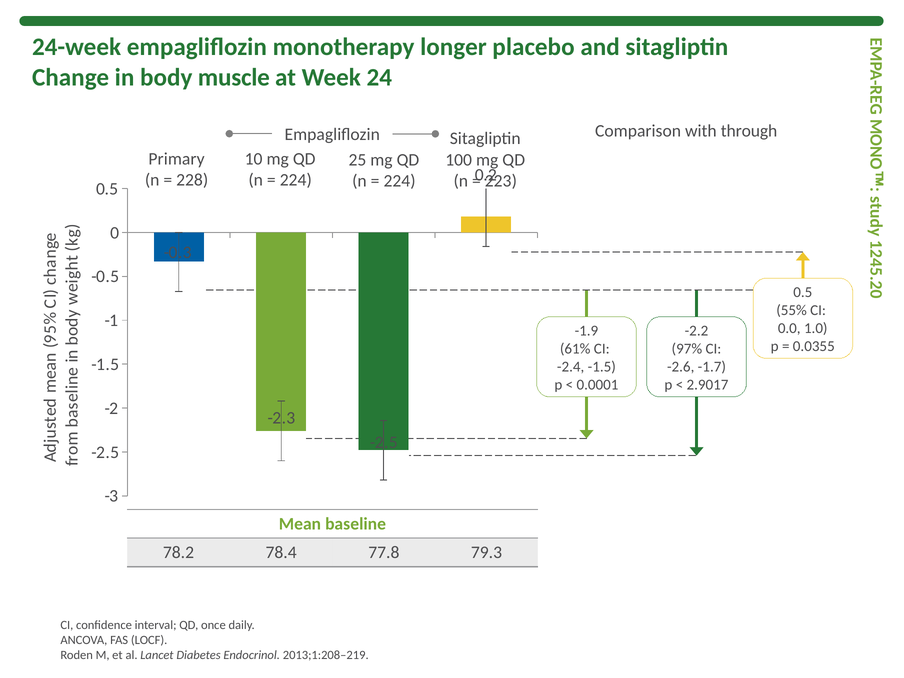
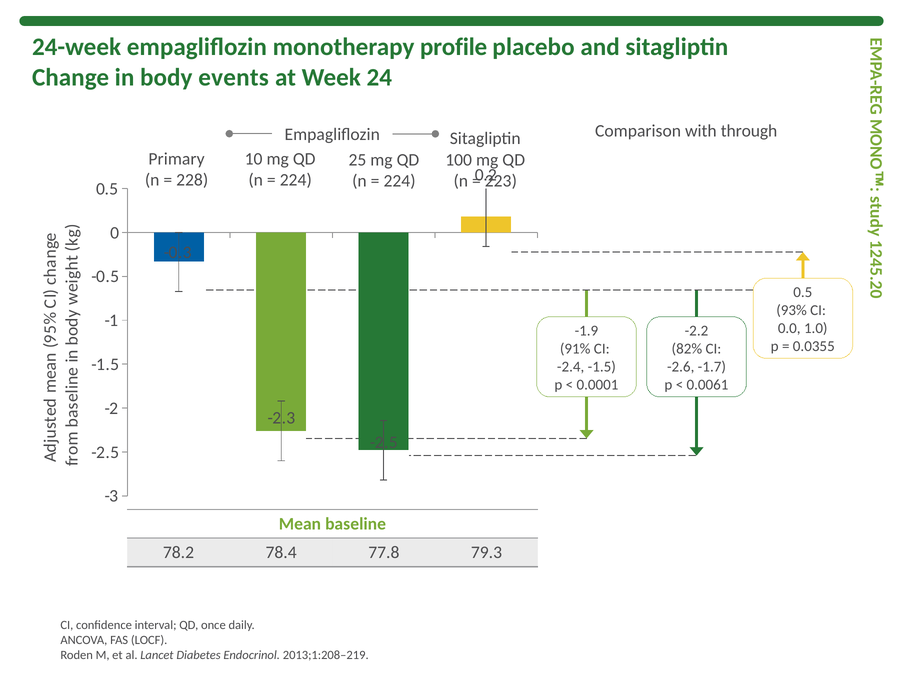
longer: longer -> profile
muscle: muscle -> events
55%: 55% -> 93%
61%: 61% -> 91%
97%: 97% -> 82%
2.9017: 2.9017 -> 0.0061
